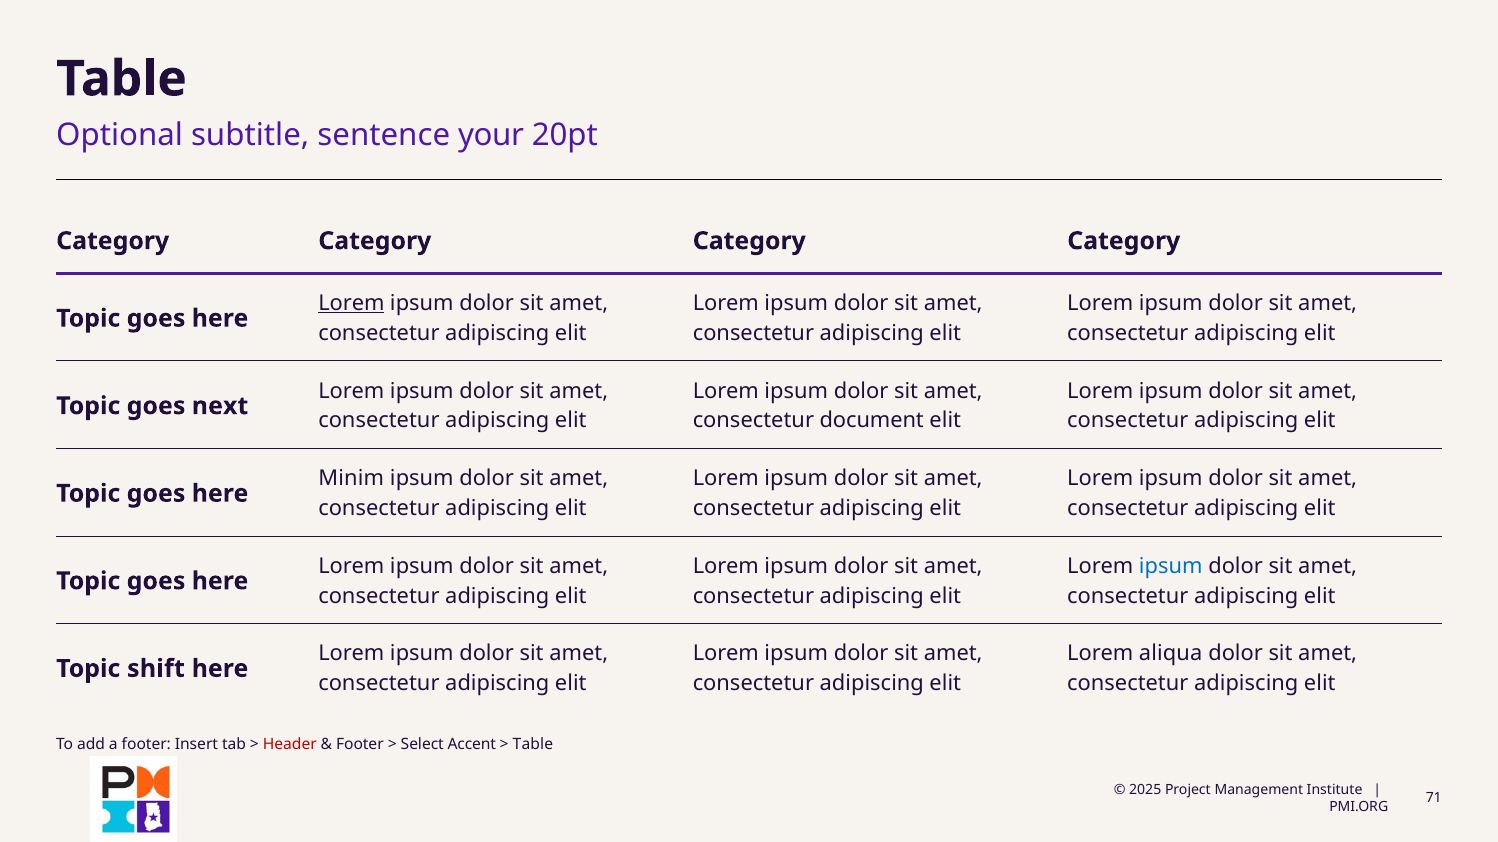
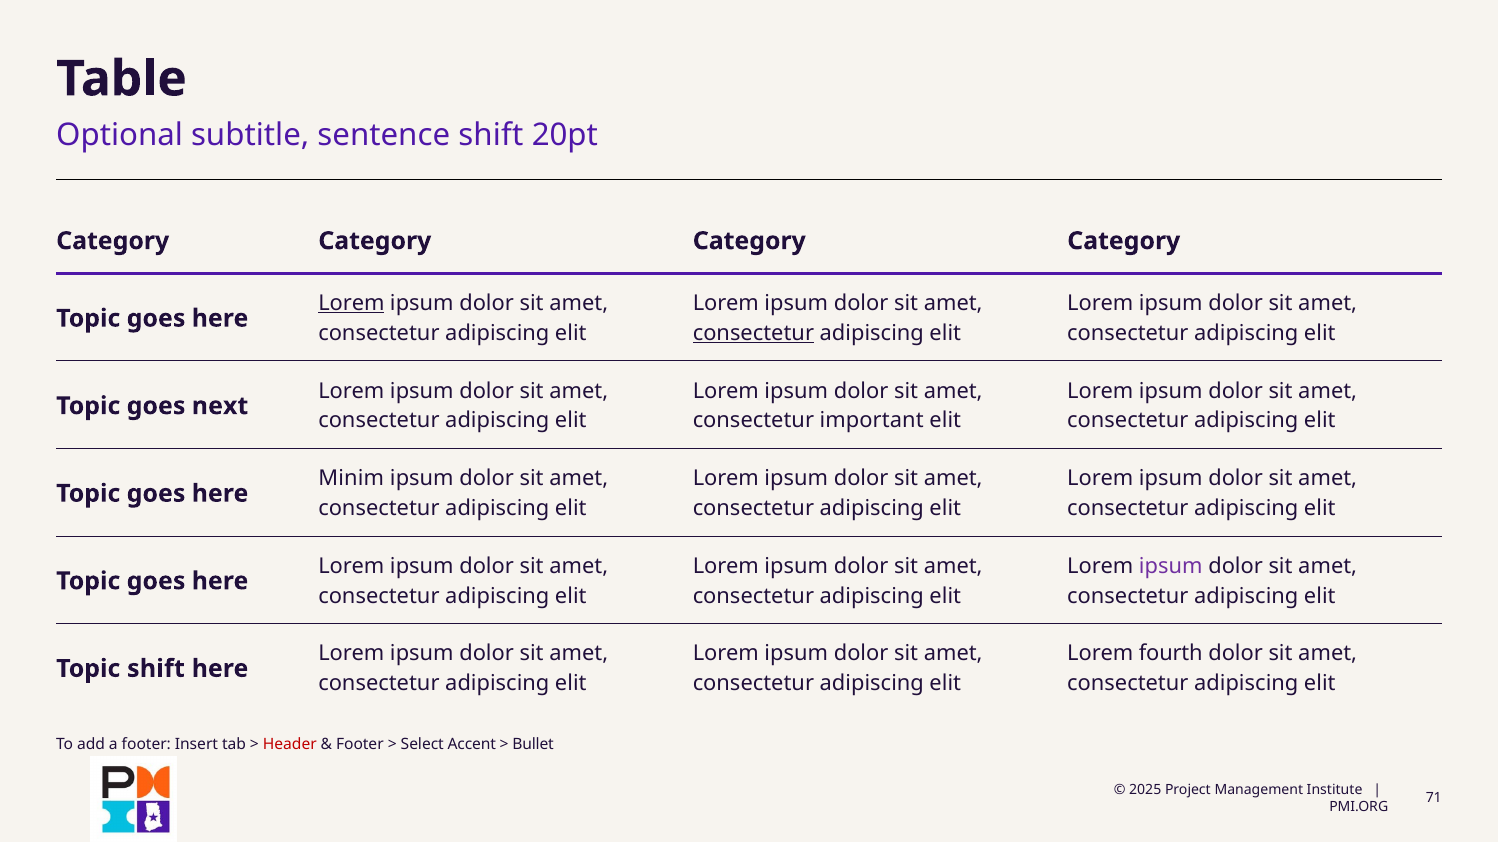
sentence your: your -> shift
consectetur at (753, 333) underline: none -> present
document: document -> important
ipsum at (1171, 566) colour: blue -> purple
aliqua: aliqua -> fourth
Table at (533, 745): Table -> Bullet
